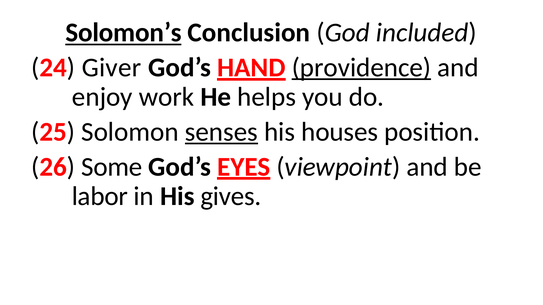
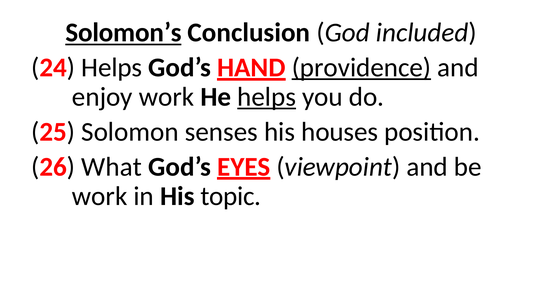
24 Giver: Giver -> Helps
helps at (267, 97) underline: none -> present
senses underline: present -> none
Some: Some -> What
labor at (100, 196): labor -> work
gives: gives -> topic
